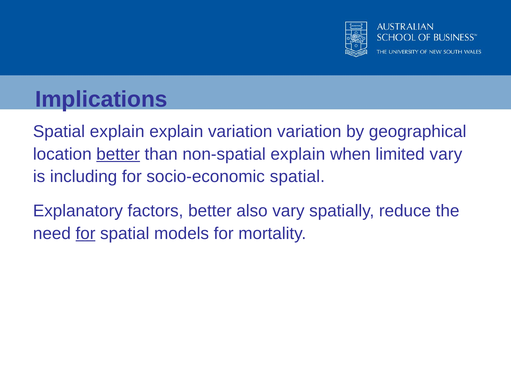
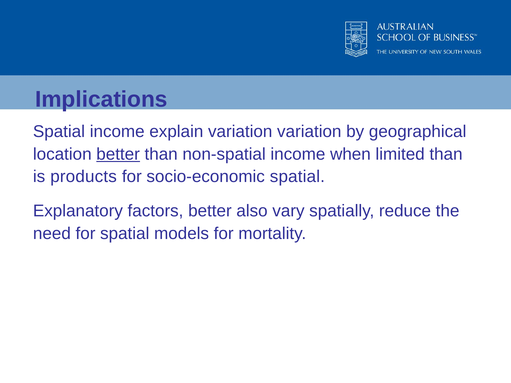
Spatial explain: explain -> income
non-spatial explain: explain -> income
limited vary: vary -> than
including: including -> products
for at (85, 234) underline: present -> none
